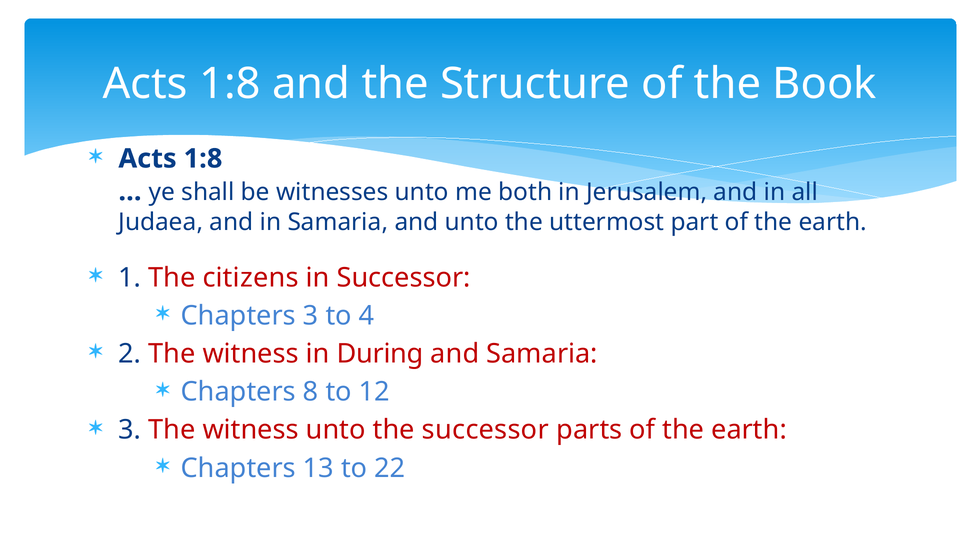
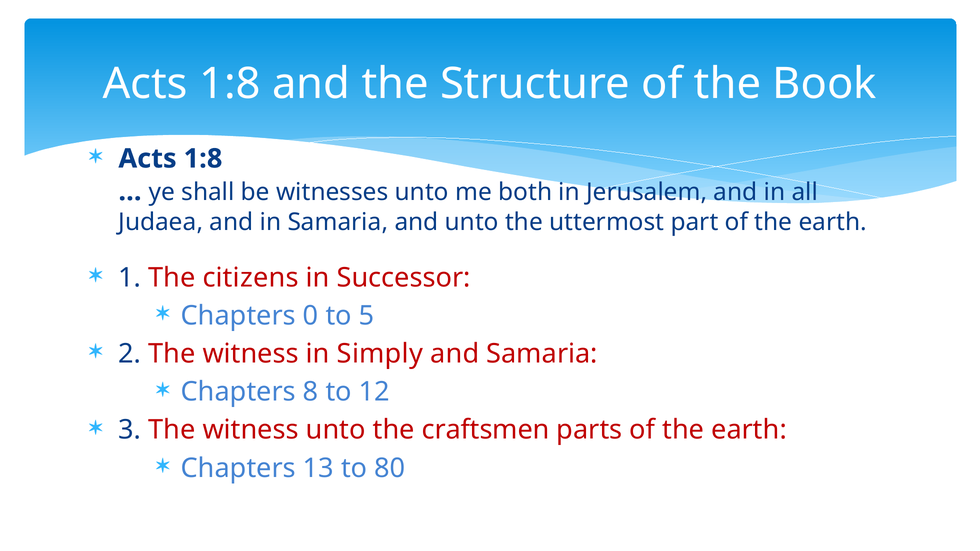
Chapters 3: 3 -> 0
4: 4 -> 5
During: During -> Simply
the successor: successor -> craftsmen
22: 22 -> 80
